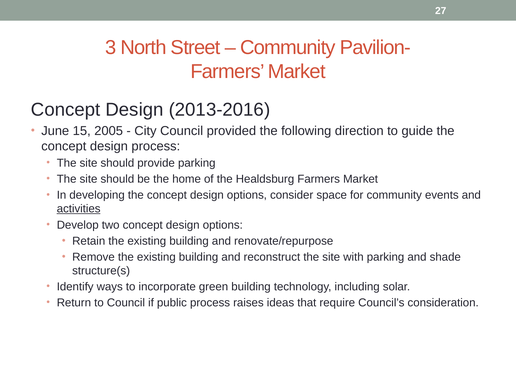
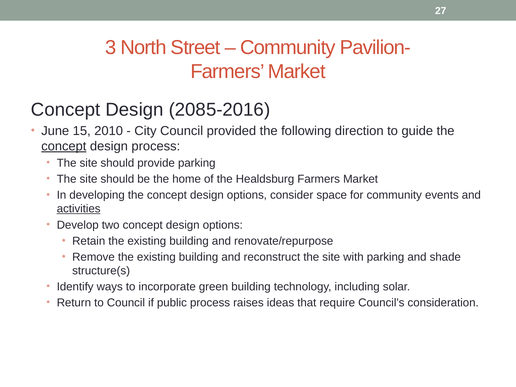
2013-2016: 2013-2016 -> 2085-2016
2005: 2005 -> 2010
concept at (64, 146) underline: none -> present
